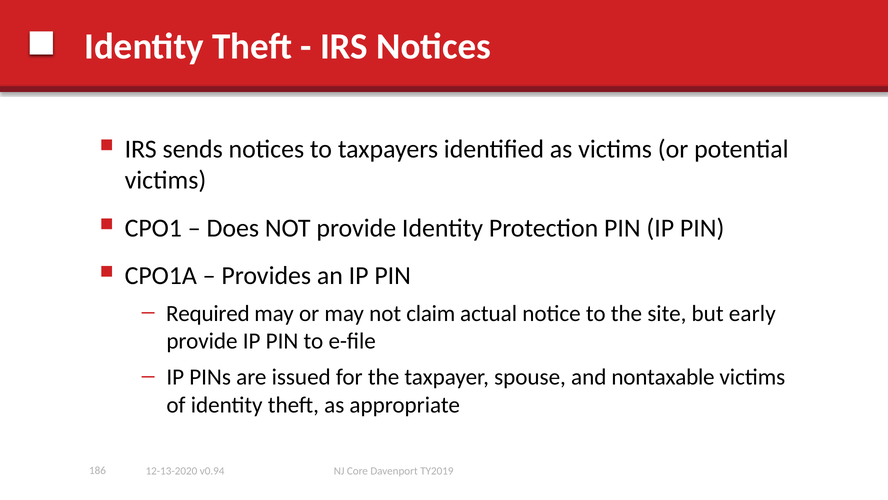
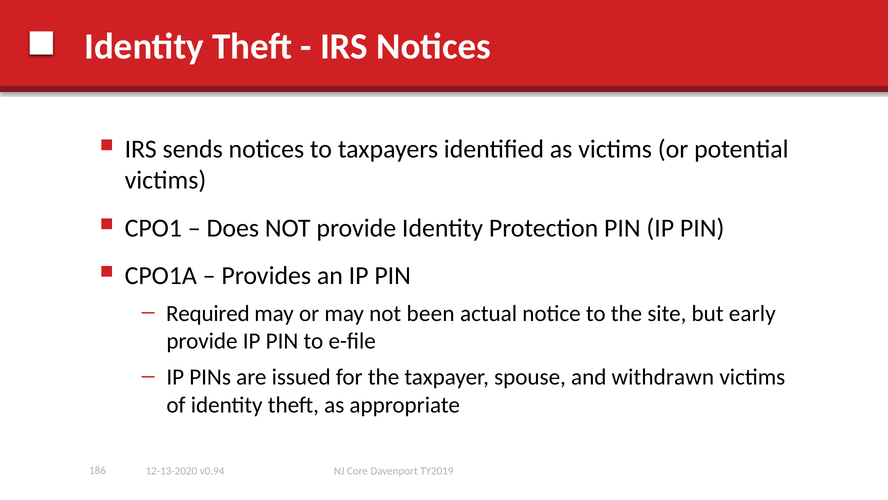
claim: claim -> been
nontaxable: nontaxable -> withdrawn
